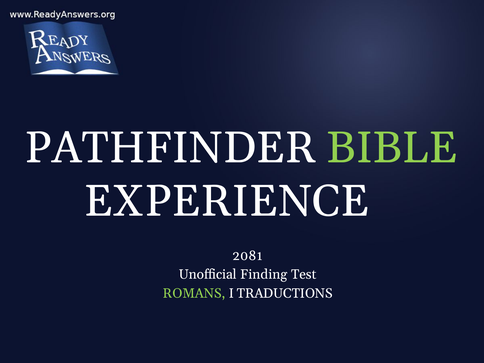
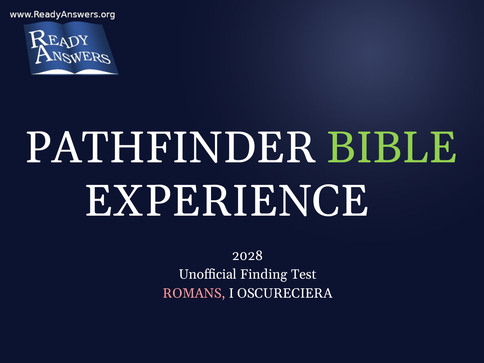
2081: 2081 -> 2028
ROMANS colour: light green -> pink
TRADUCTIONS: TRADUCTIONS -> OSCURECIERA
